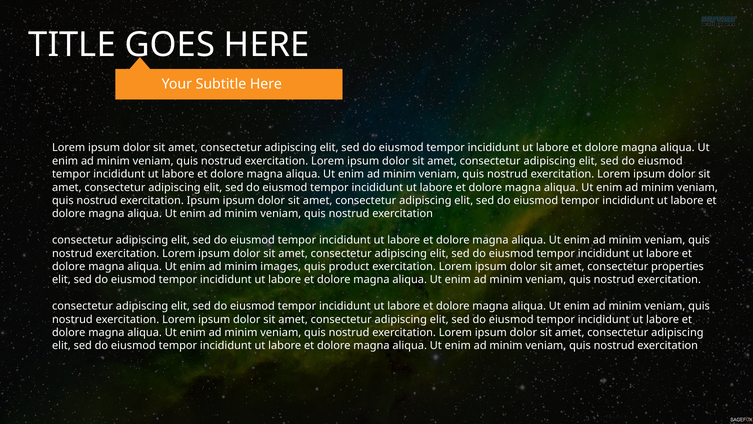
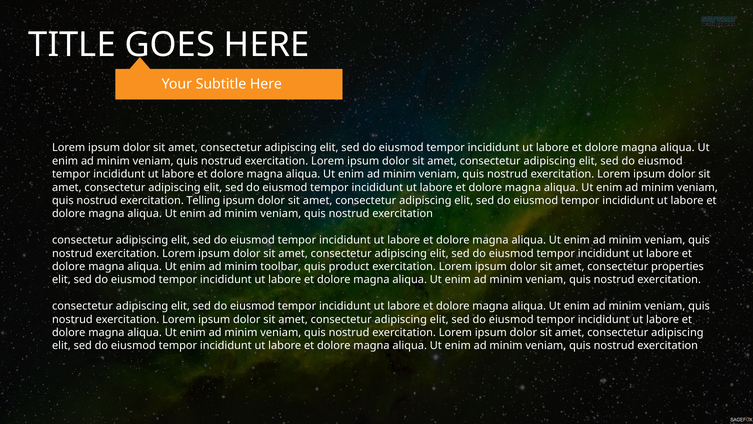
exercitation Ipsum: Ipsum -> Telling
images: images -> toolbar
